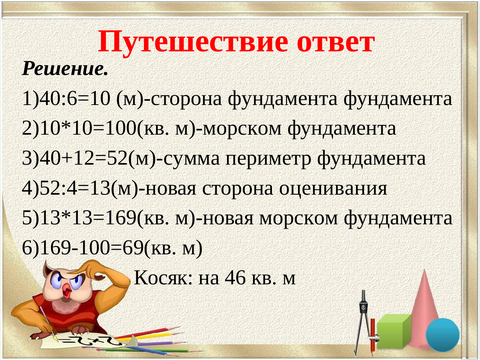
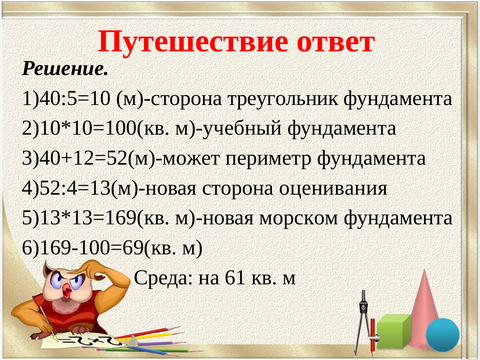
1)40:6=10: 1)40:6=10 -> 1)40:5=10
м)-сторона фундамента: фундамента -> треугольник
м)-морском: м)-морском -> м)-учебный
3)40+12=52(м)-сумма: 3)40+12=52(м)-сумма -> 3)40+12=52(м)-может
Косяк: Косяк -> Среда
46: 46 -> 61
